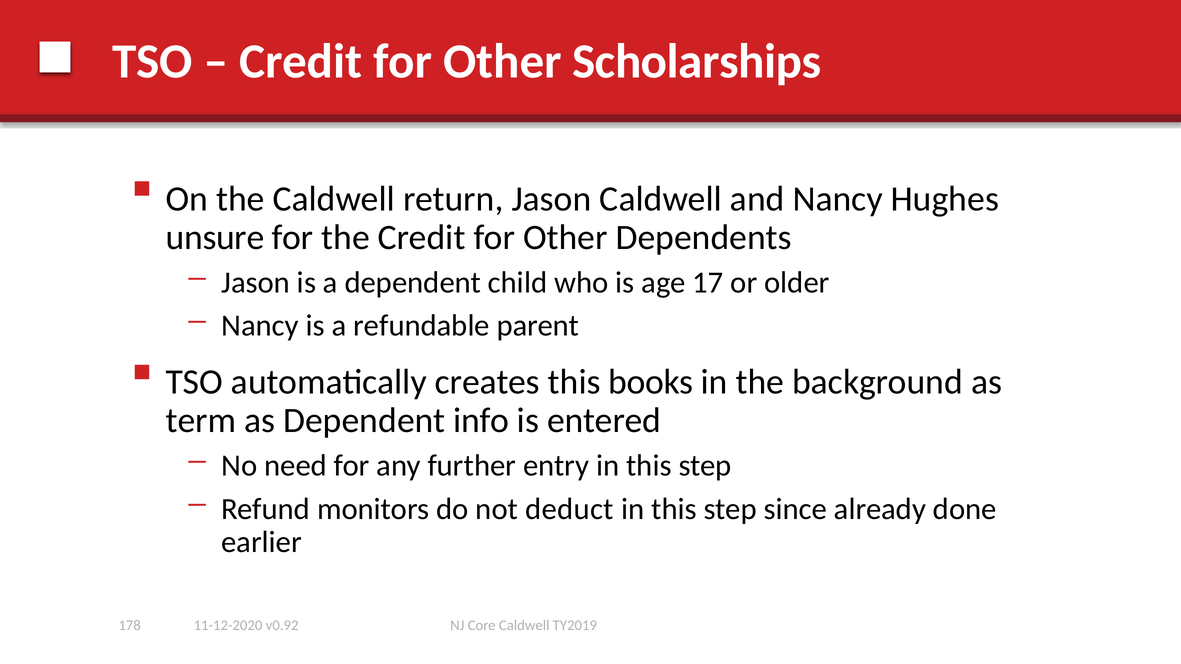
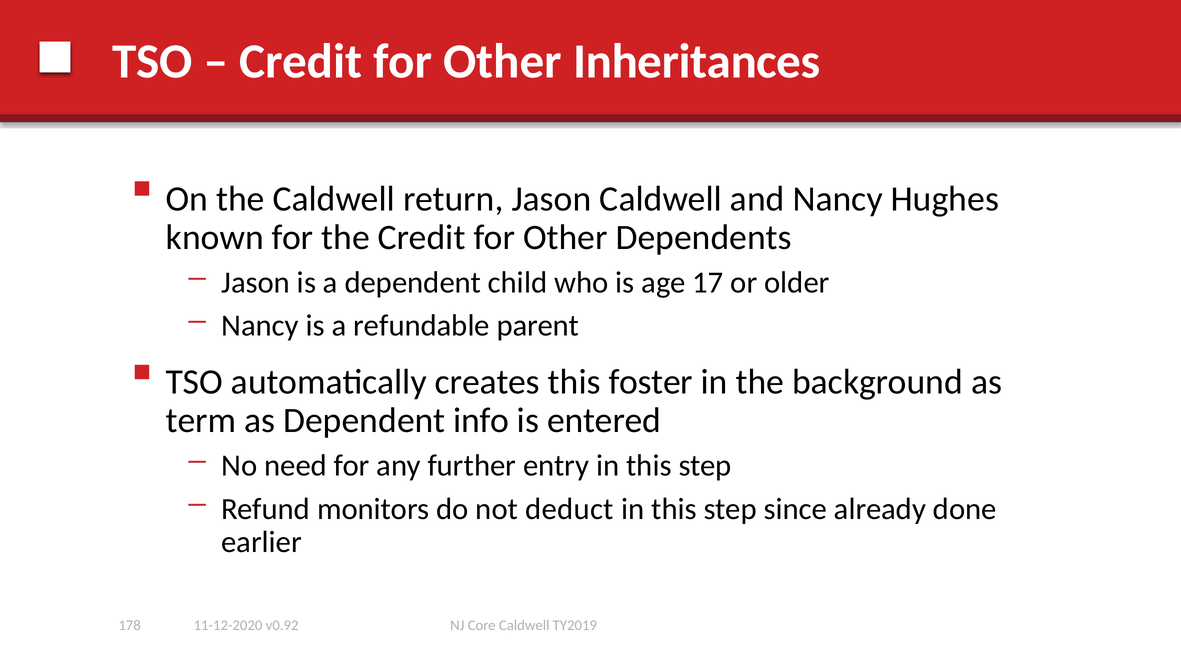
Scholarships: Scholarships -> Inheritances
unsure: unsure -> known
books: books -> foster
